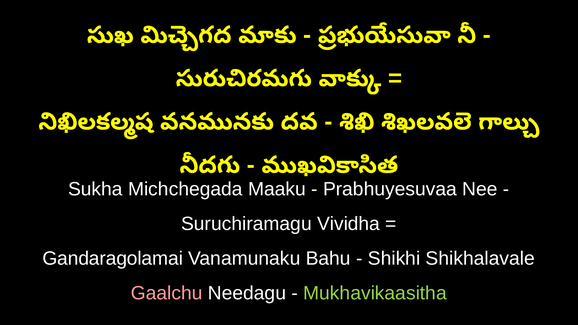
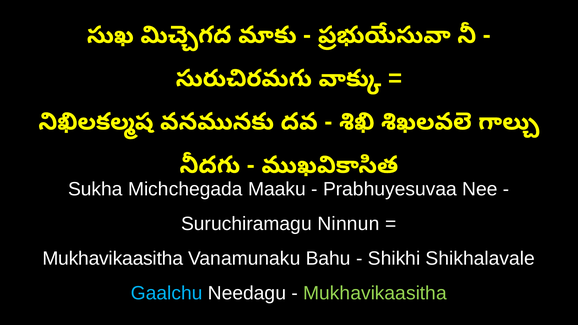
Vividha: Vividha -> Ninnun
Gandaragolamai at (113, 259): Gandaragolamai -> Mukhavikaasitha
Gaalchu colour: pink -> light blue
